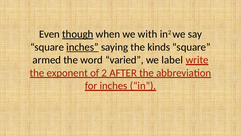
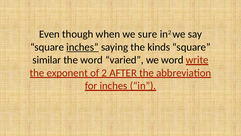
though underline: present -> none
with: with -> sure
armed: armed -> similar
we label: label -> word
